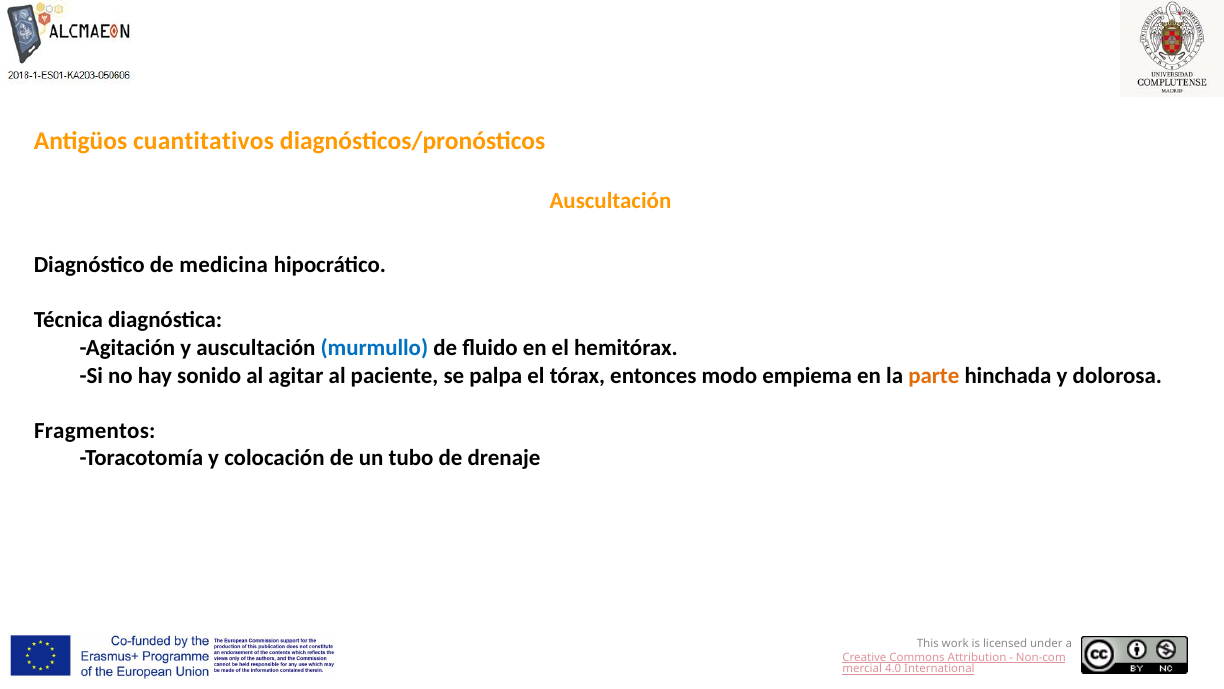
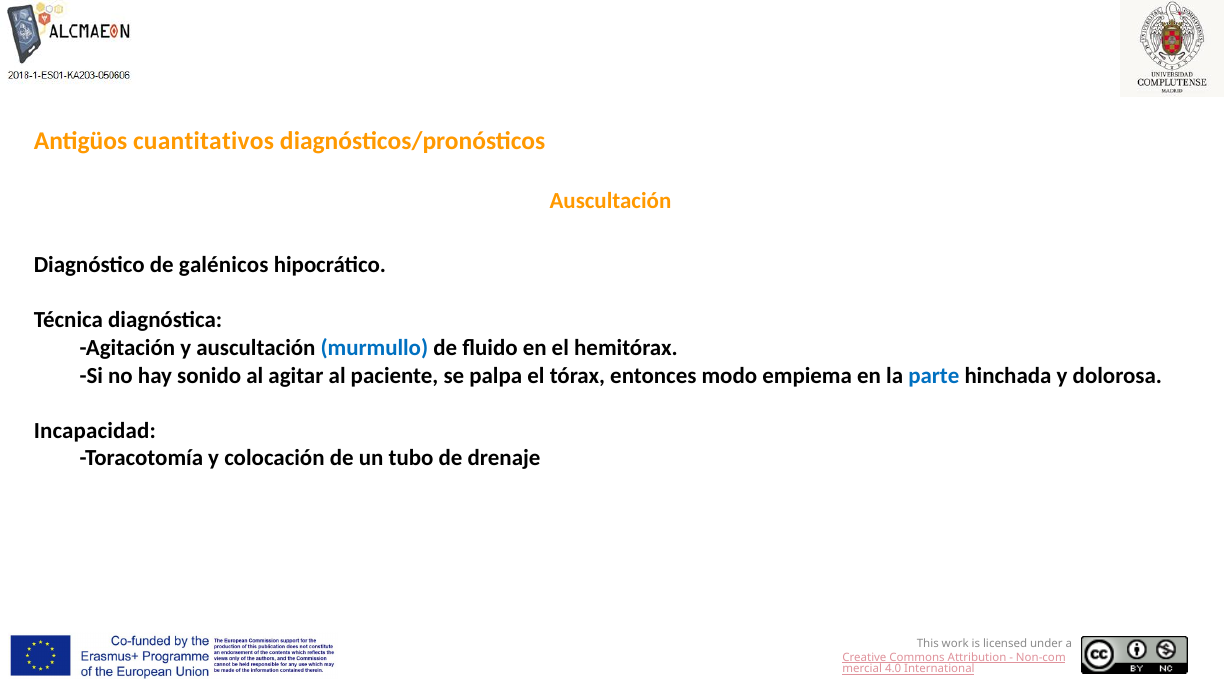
medicina: medicina -> galénicos
parte colour: orange -> blue
Fragmentos: Fragmentos -> Incapacidad
